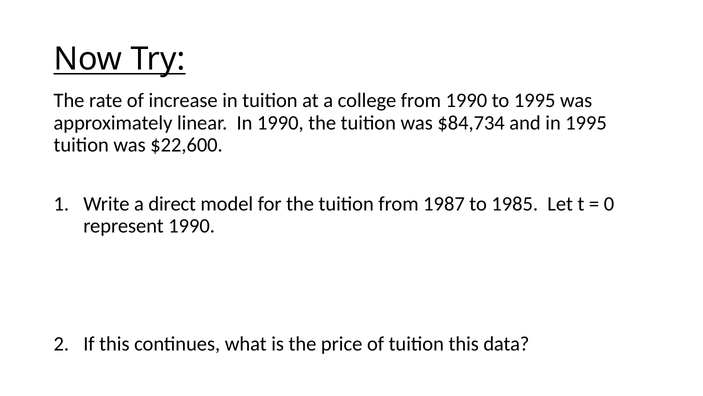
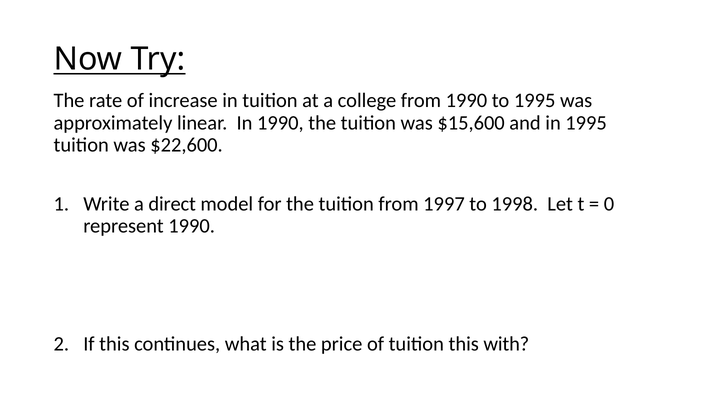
$84,734: $84,734 -> $15,600
1987: 1987 -> 1997
1985: 1985 -> 1998
data: data -> with
